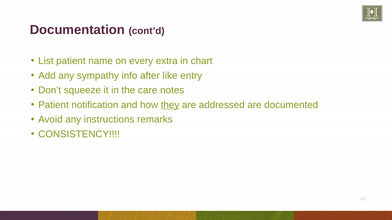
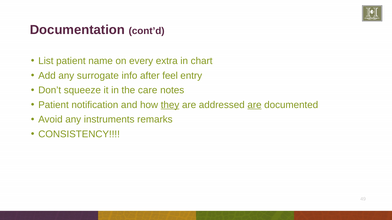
sympathy: sympathy -> surrogate
like: like -> feel
are at (254, 105) underline: none -> present
instructions: instructions -> instruments
